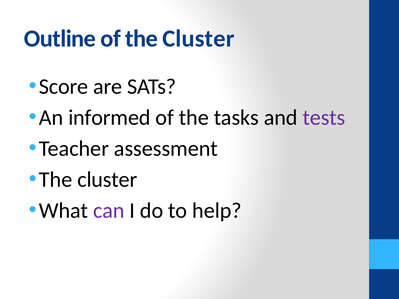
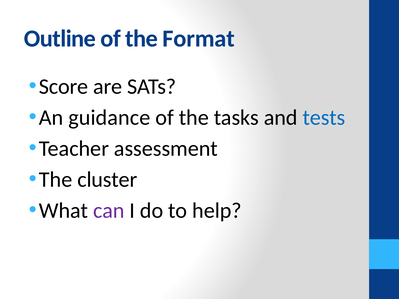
of the Cluster: Cluster -> Format
informed: informed -> guidance
tests colour: purple -> blue
